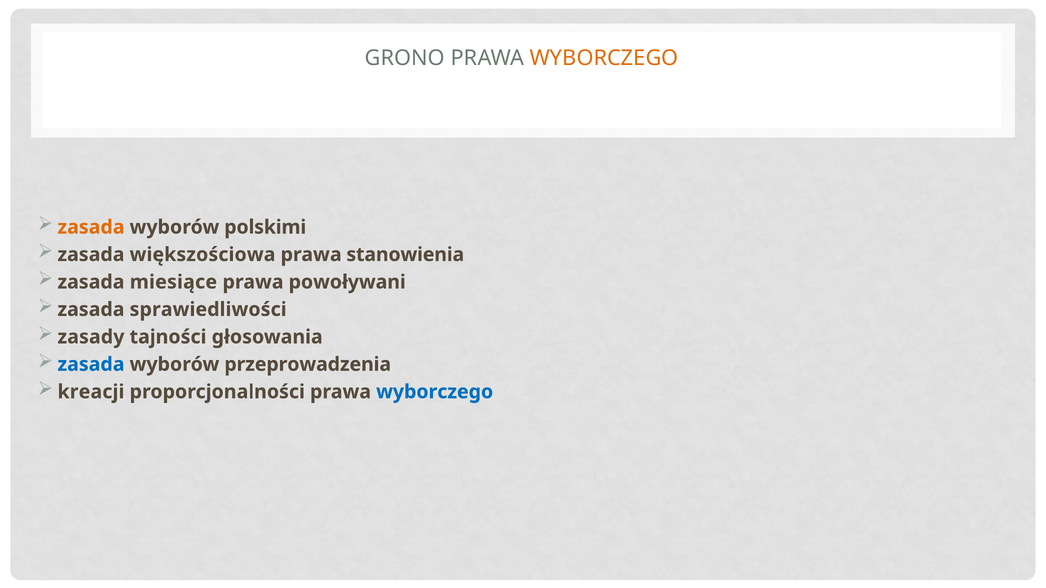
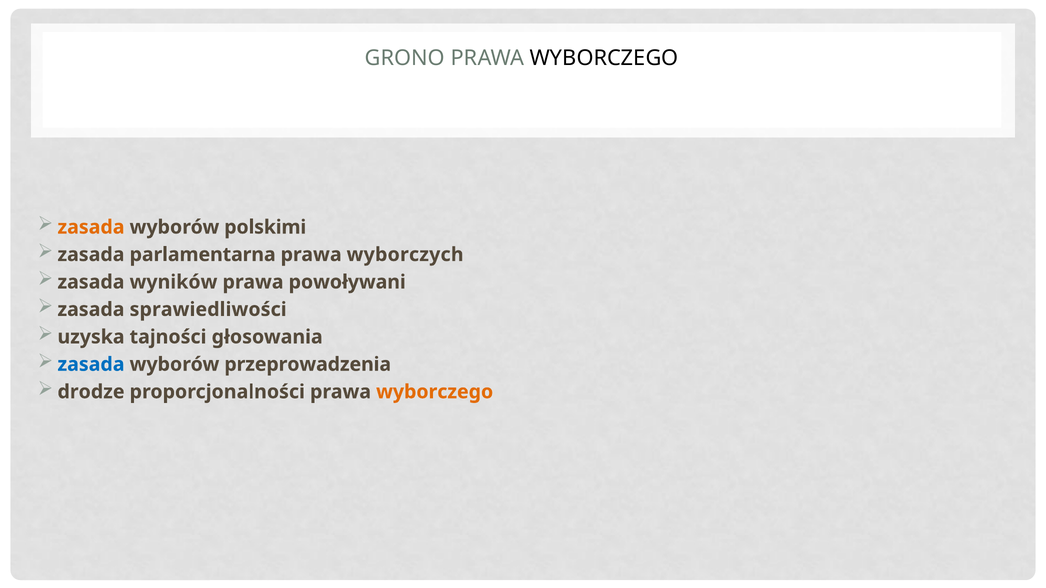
WYBORCZEGO at (604, 58) colour: orange -> black
większościowa: większościowa -> parlamentarna
stanowienia: stanowienia -> wyborczych
miesiące: miesiące -> wyników
zasady: zasady -> uzyska
kreacji: kreacji -> drodze
wyborczego at (435, 392) colour: blue -> orange
